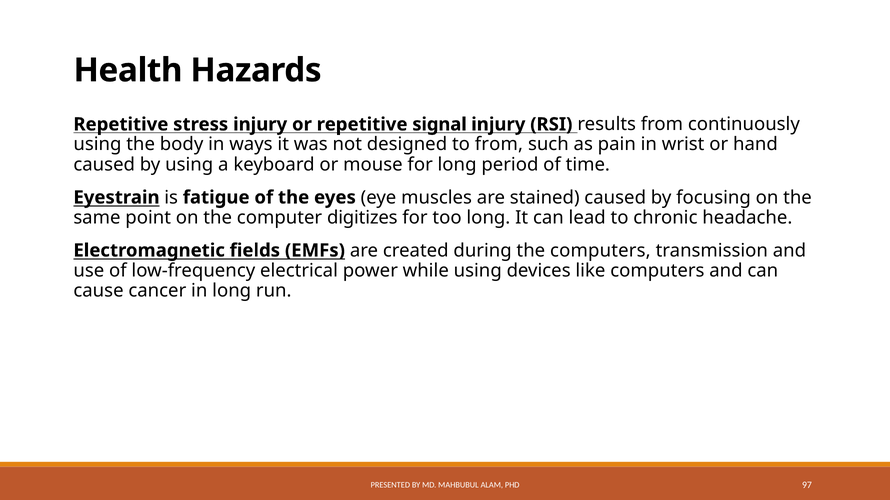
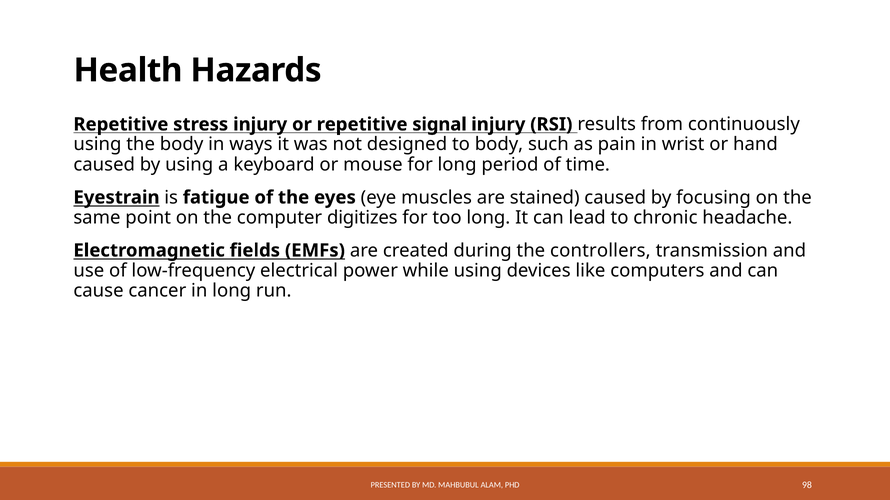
to from: from -> body
the computers: computers -> controllers
97: 97 -> 98
